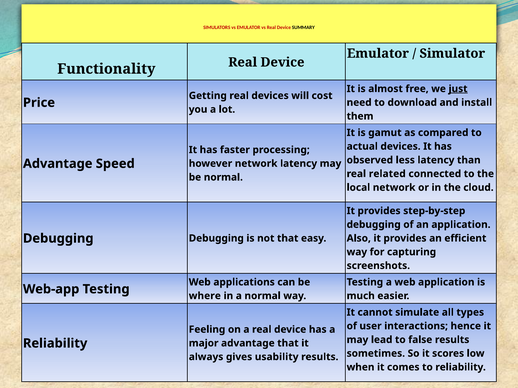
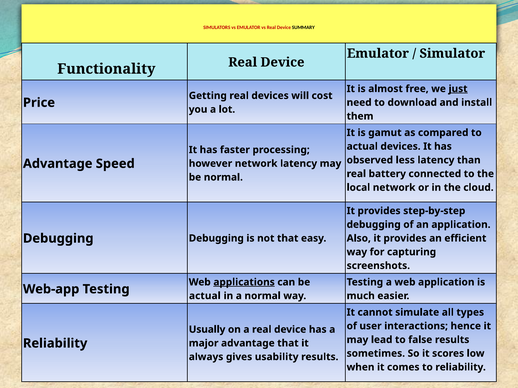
related: related -> battery
applications underline: none -> present
where at (205, 296): where -> actual
Feeling: Feeling -> Usually
